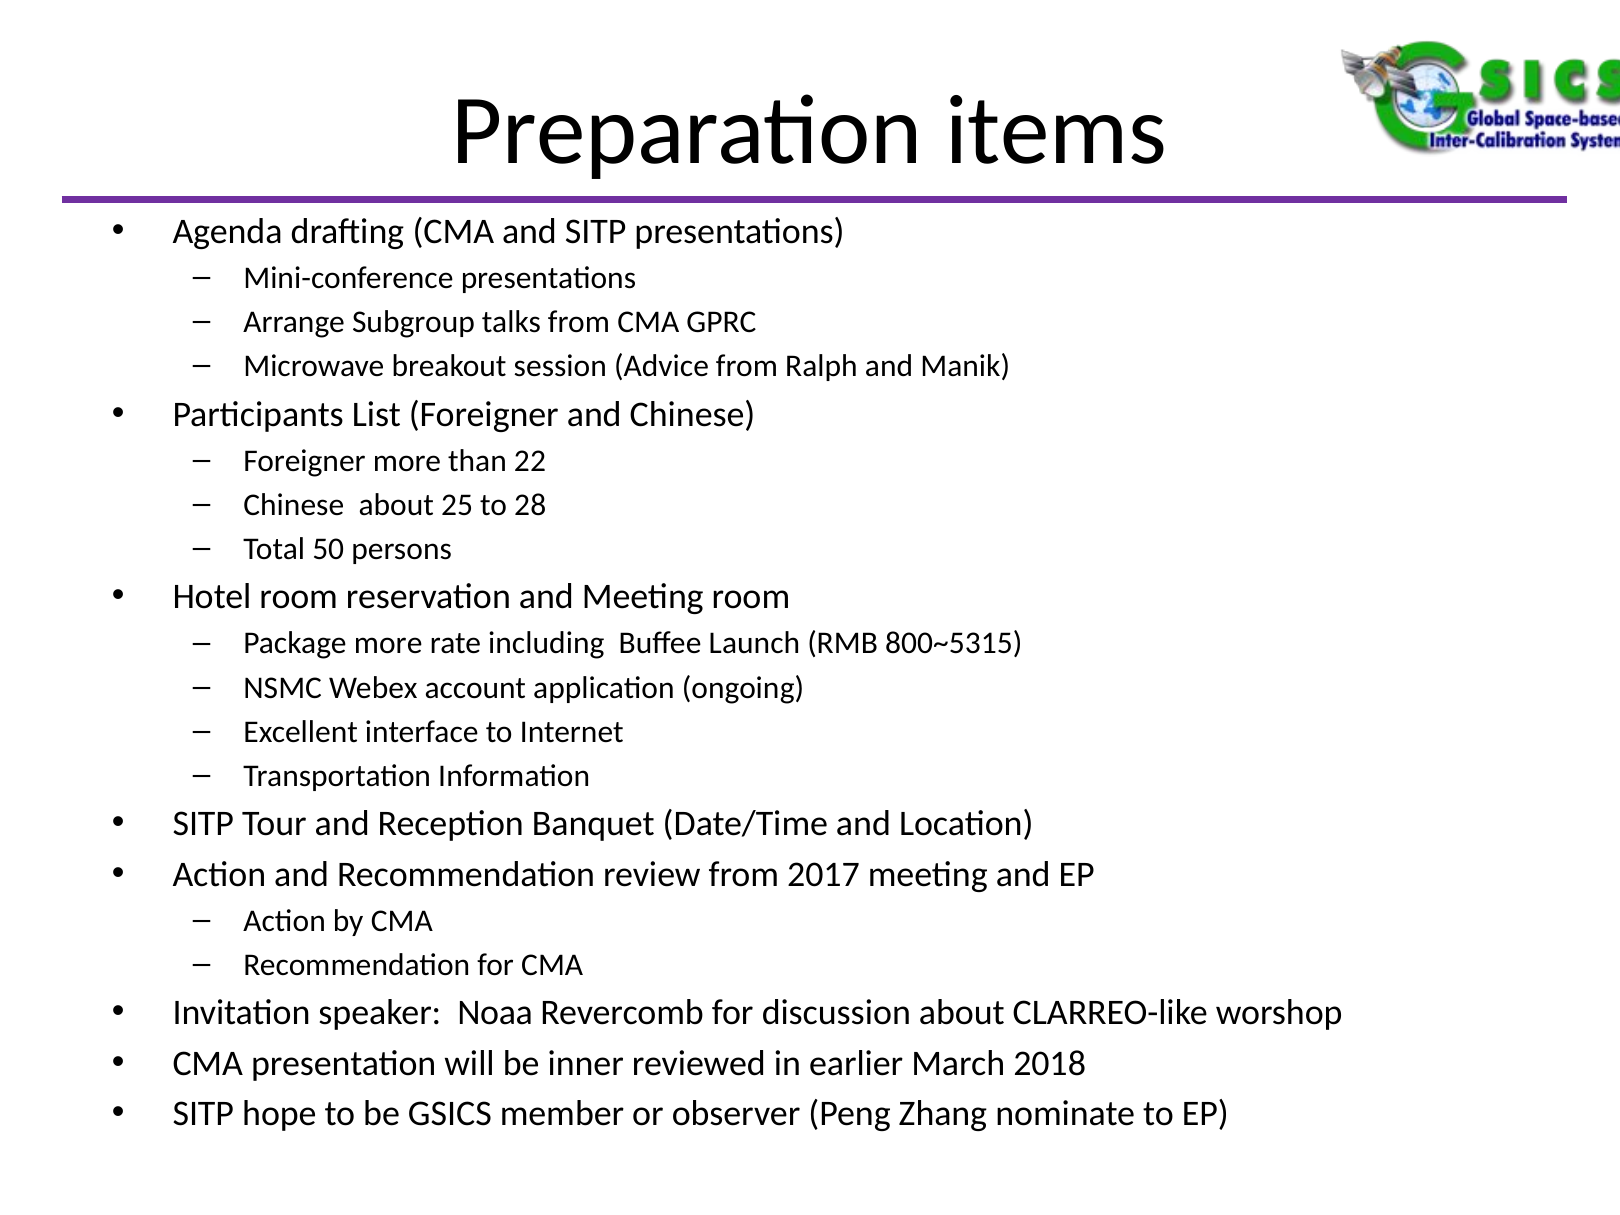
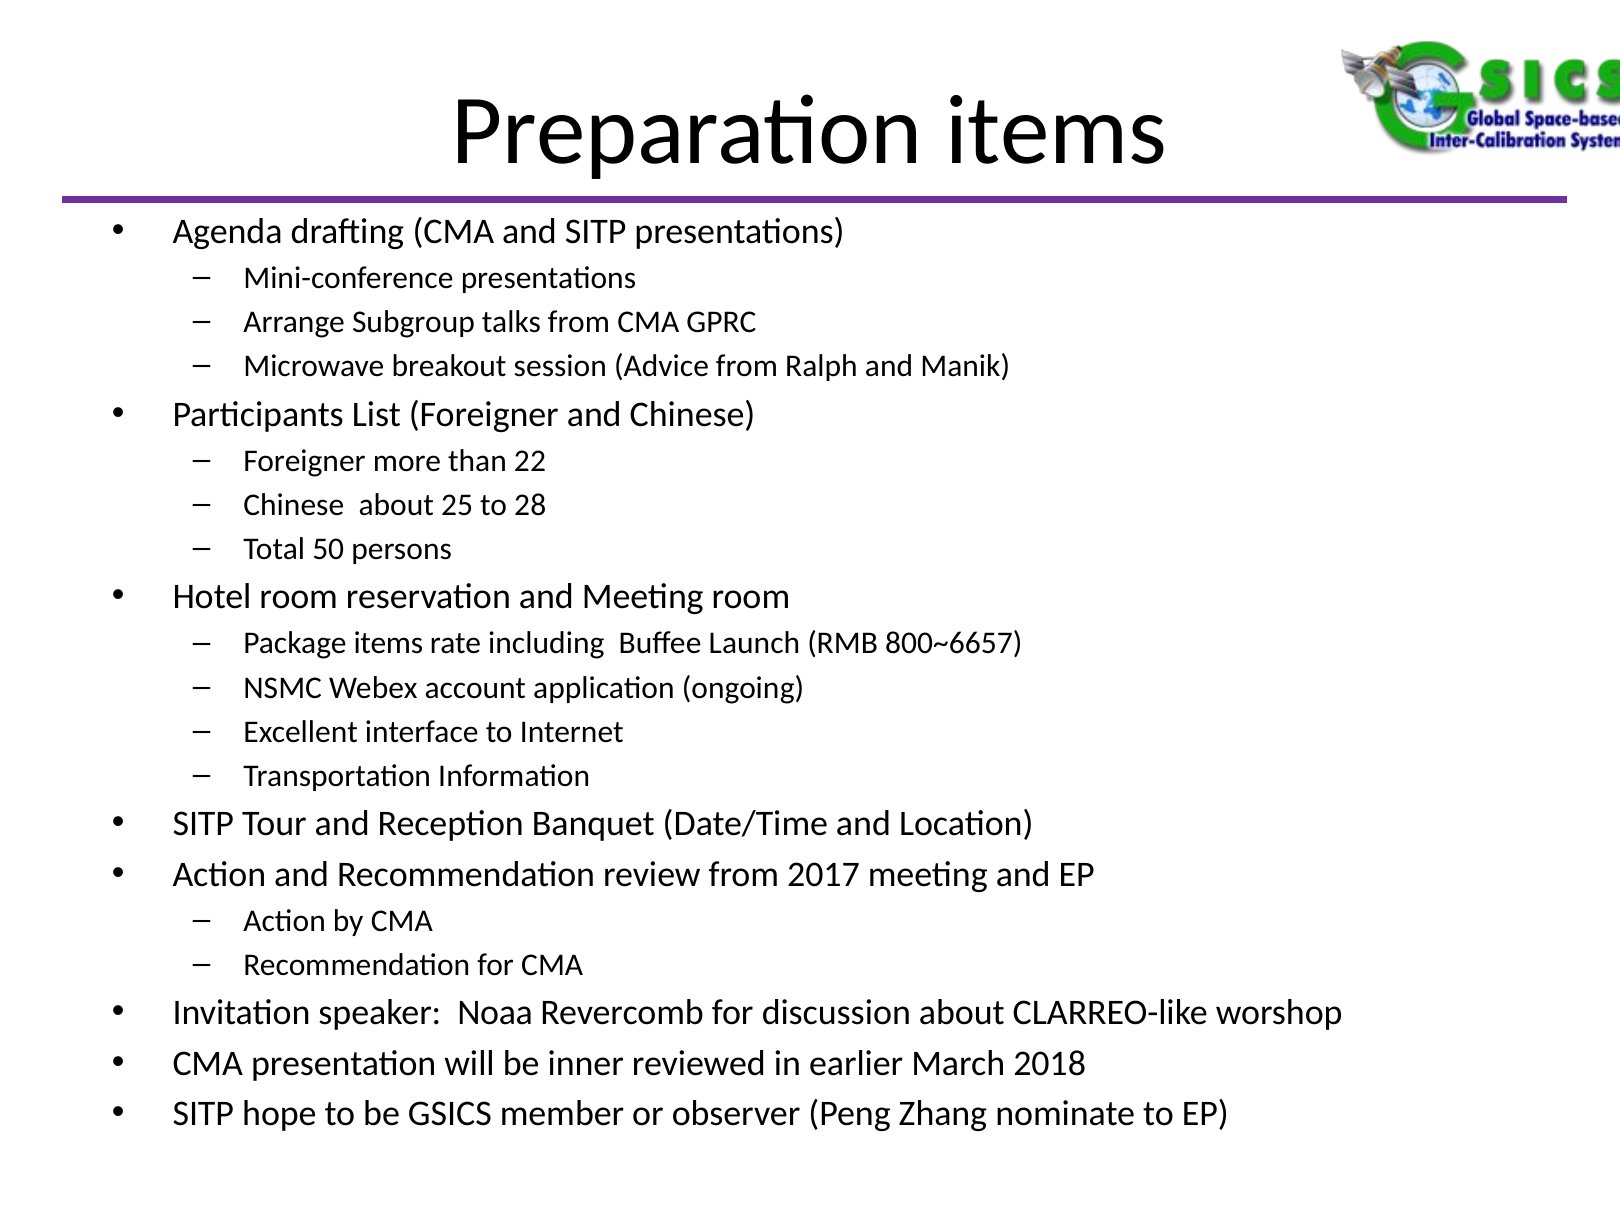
Package more: more -> items
800~5315: 800~5315 -> 800~6657
